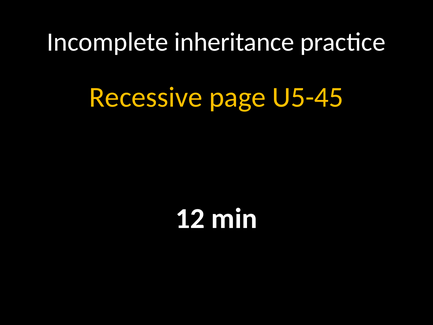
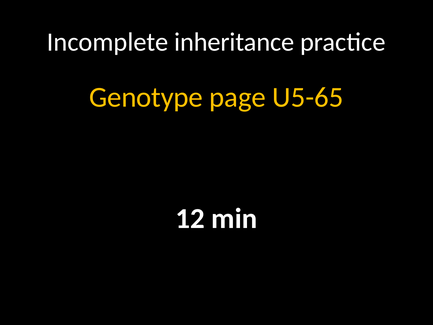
Recessive: Recessive -> Genotype
U5-45: U5-45 -> U5-65
